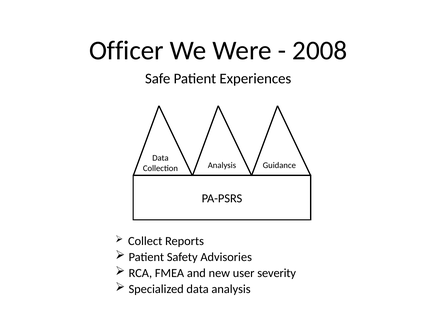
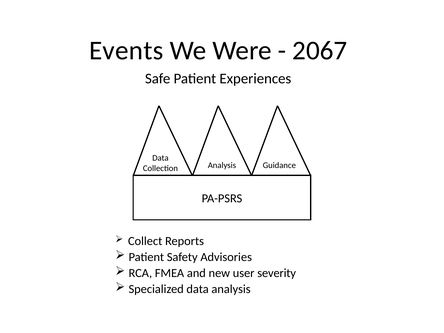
Officer: Officer -> Events
2008: 2008 -> 2067
